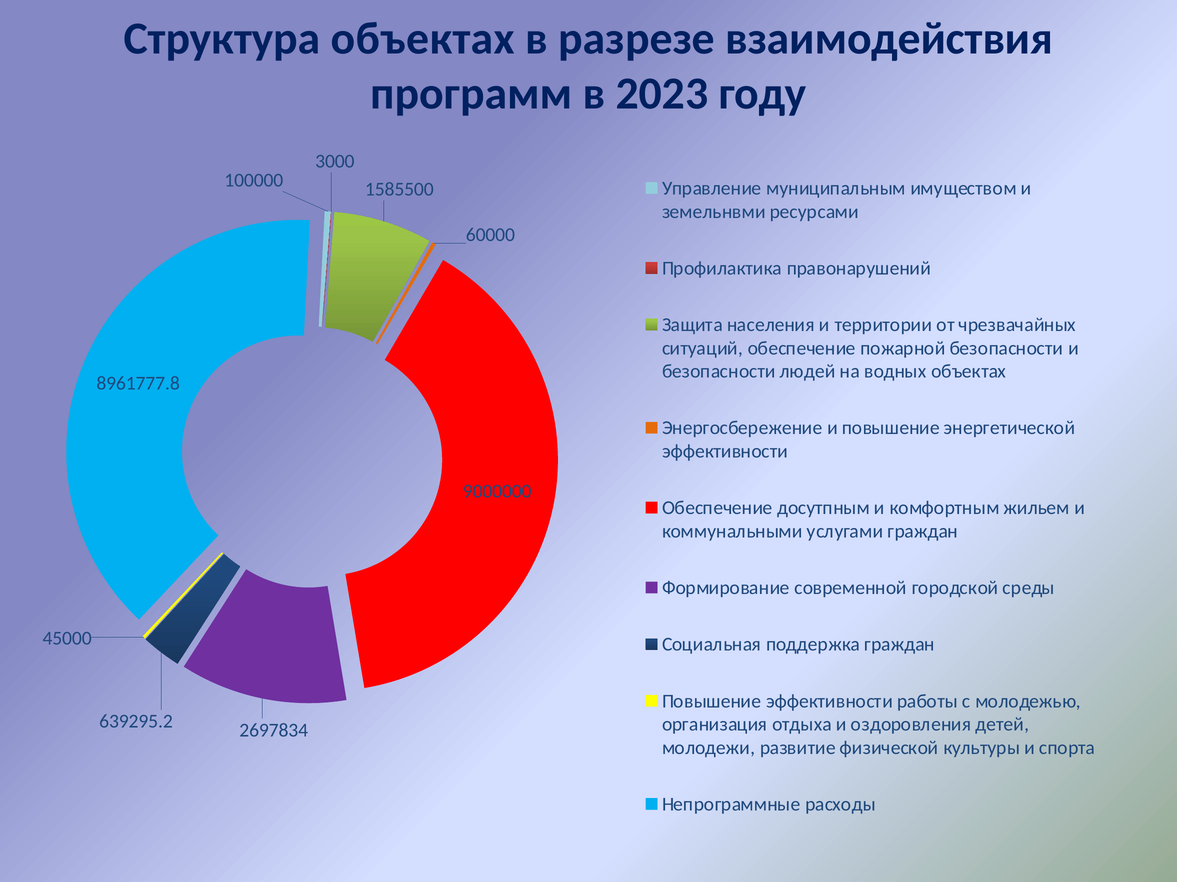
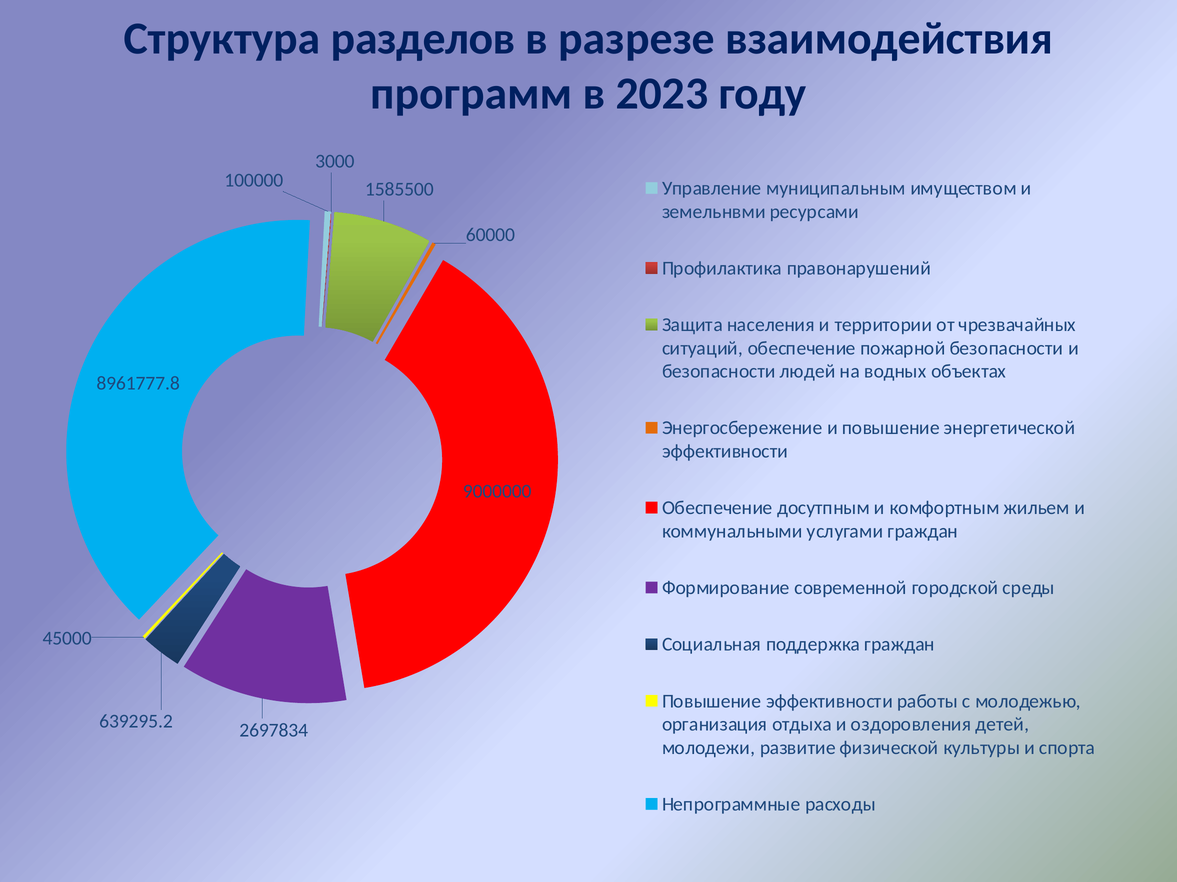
Структура объектах: объектах -> разделов
